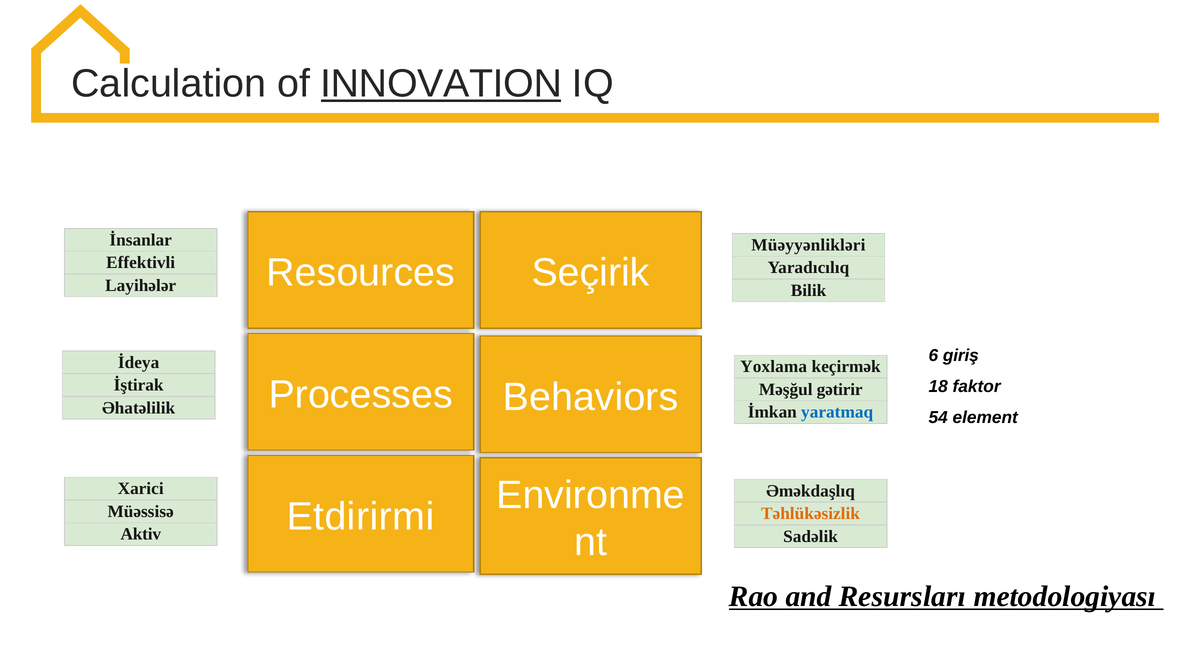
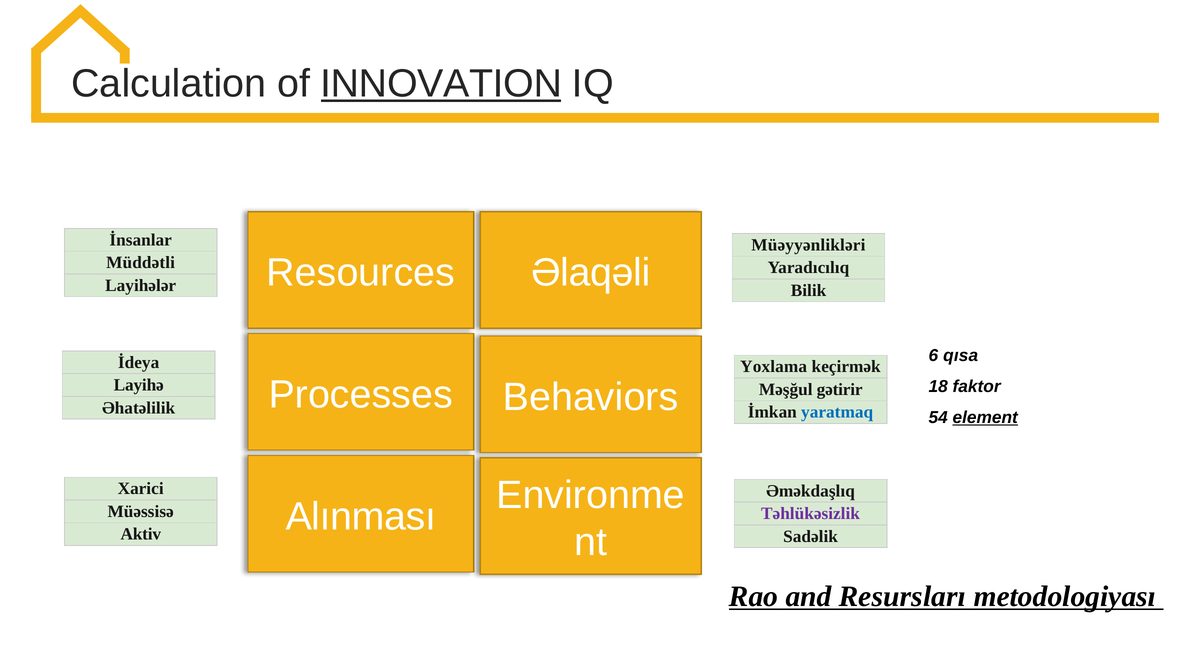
Seçirik: Seçirik -> Əlaqəli
Effektivli: Effektivli -> Müddətli
giriş: giriş -> qısa
İştirak: İştirak -> Layihə
element underline: none -> present
Etdirirmi: Etdirirmi -> Alınması
Təhlükəsizlik colour: orange -> purple
